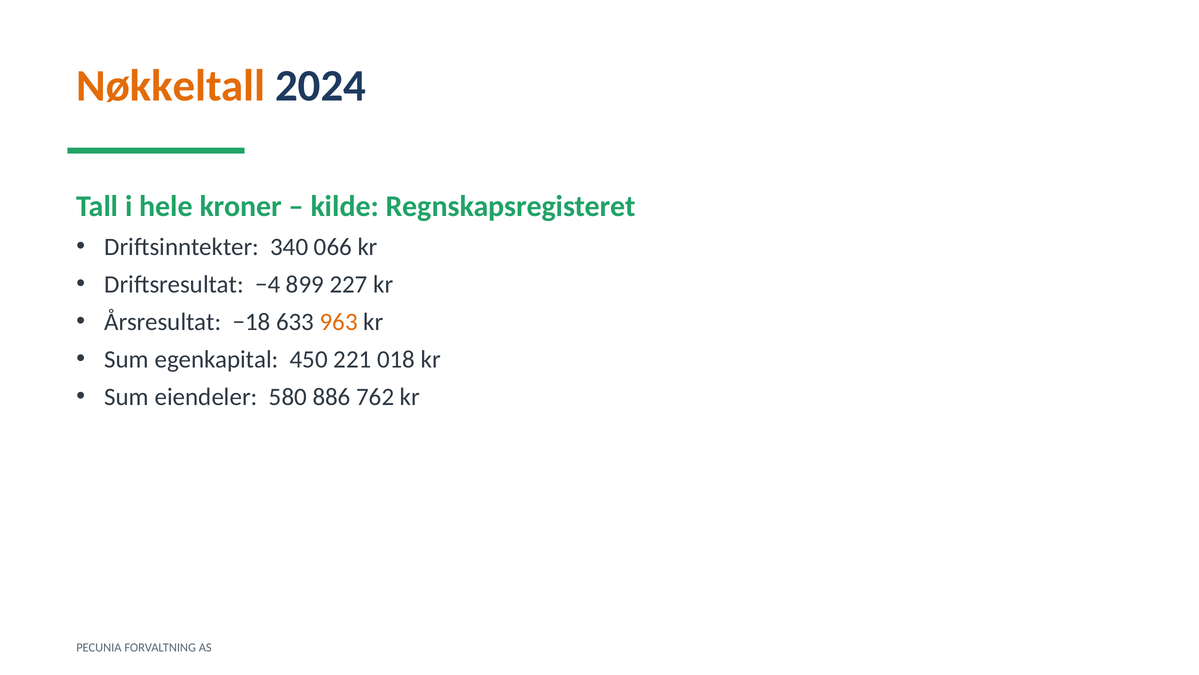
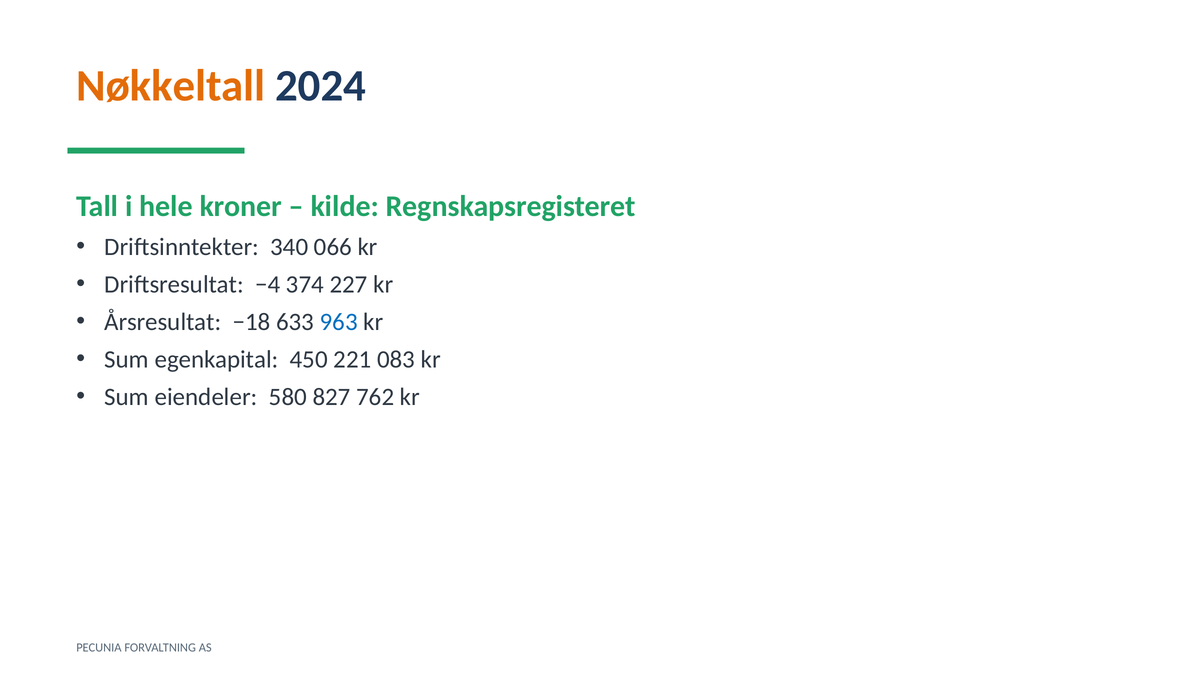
899: 899 -> 374
963 colour: orange -> blue
018: 018 -> 083
886: 886 -> 827
